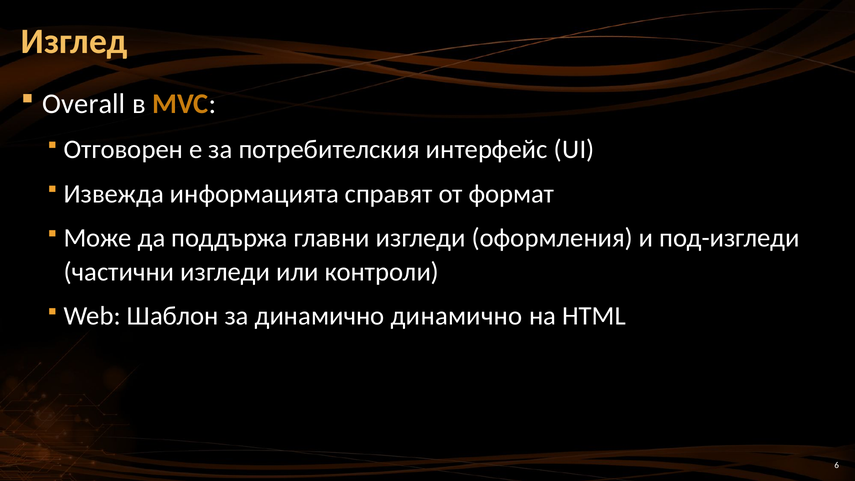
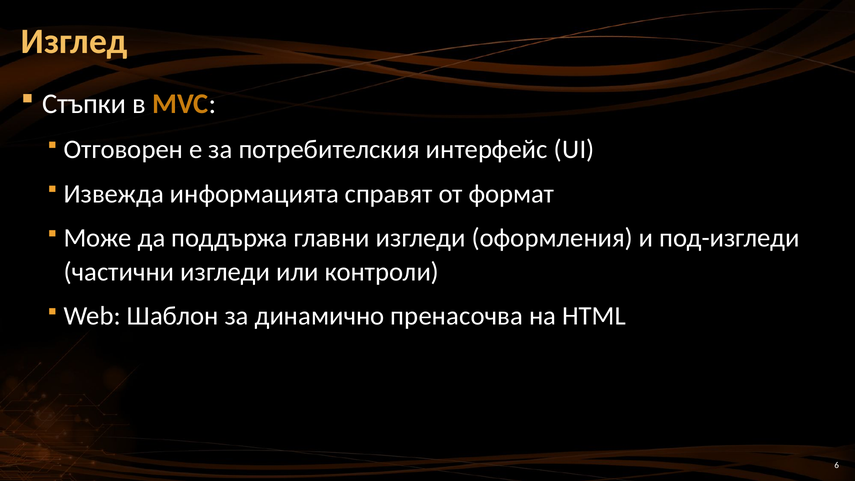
Overall: Overall -> Стъпки
динамично динамично: динамично -> пренасочва
